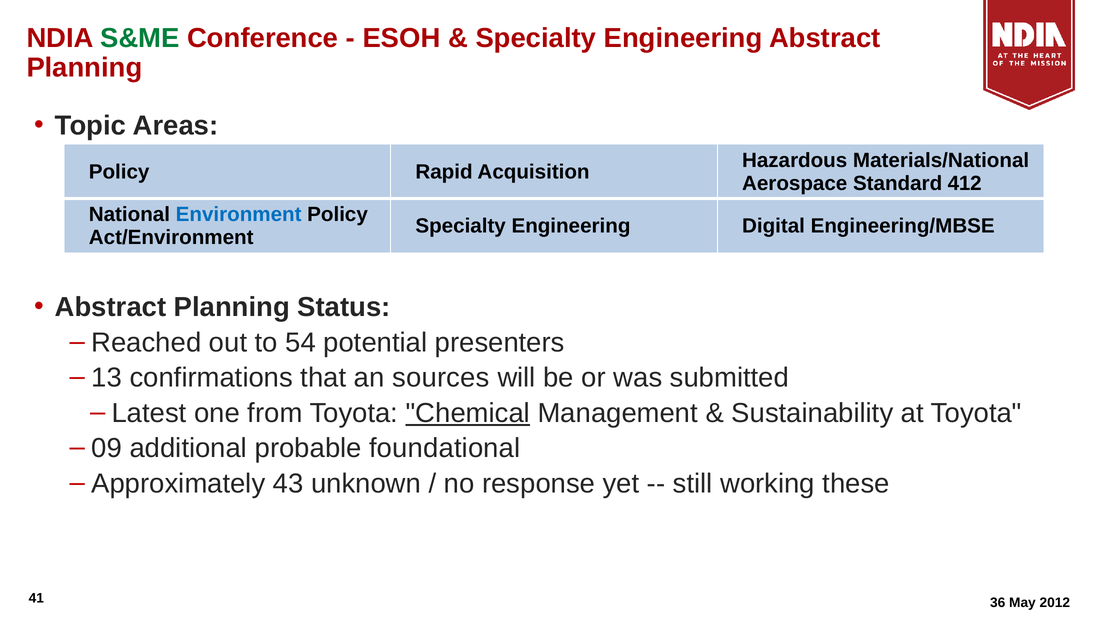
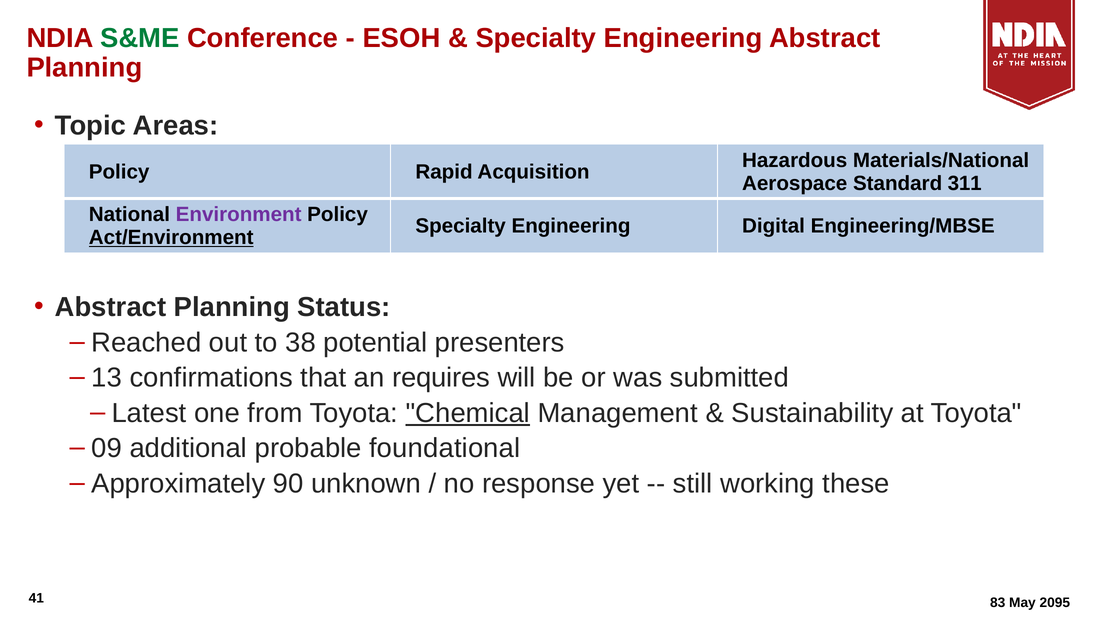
412: 412 -> 311
Environment colour: blue -> purple
Act/Environment underline: none -> present
54: 54 -> 38
sources: sources -> requires
43: 43 -> 90
36: 36 -> 83
2012: 2012 -> 2095
